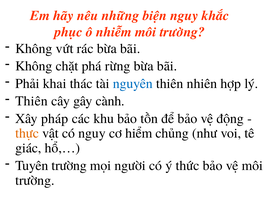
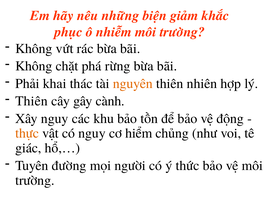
biện nguy: nguy -> giảm
nguyên colour: blue -> orange
Xây pháp: pháp -> nguy
Tuyên trường: trường -> đường
